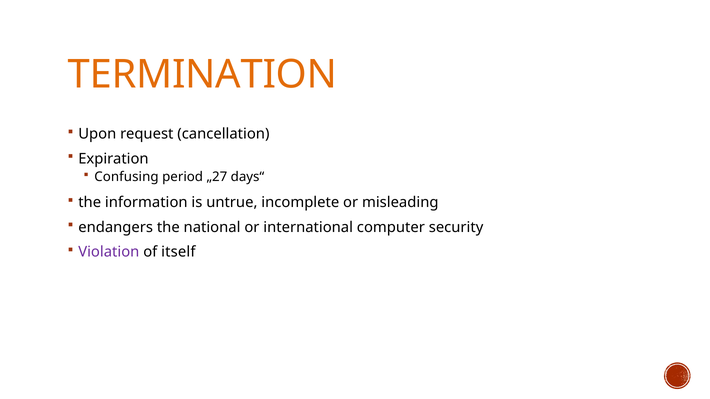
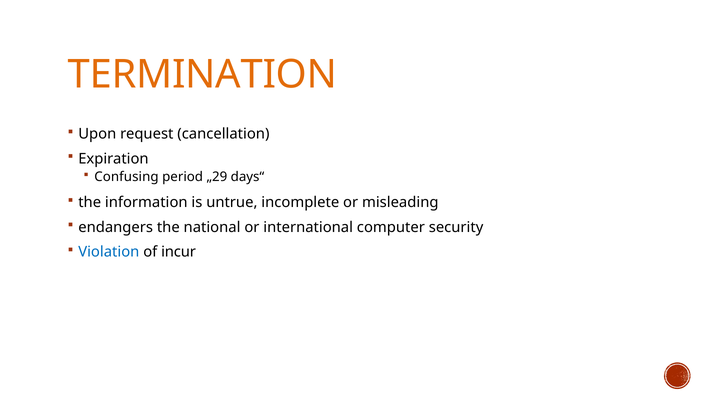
„27: „27 -> „29
Violation colour: purple -> blue
itself: itself -> incur
